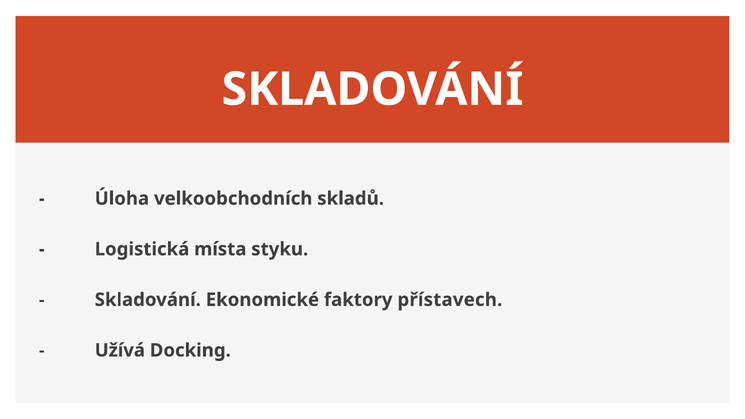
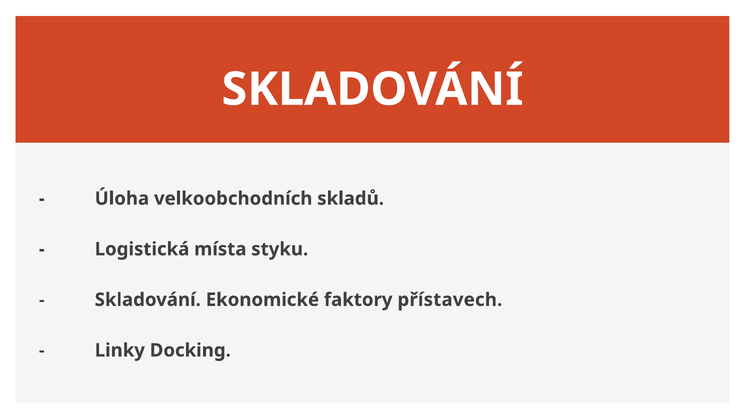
Užívá: Užívá -> Linky
